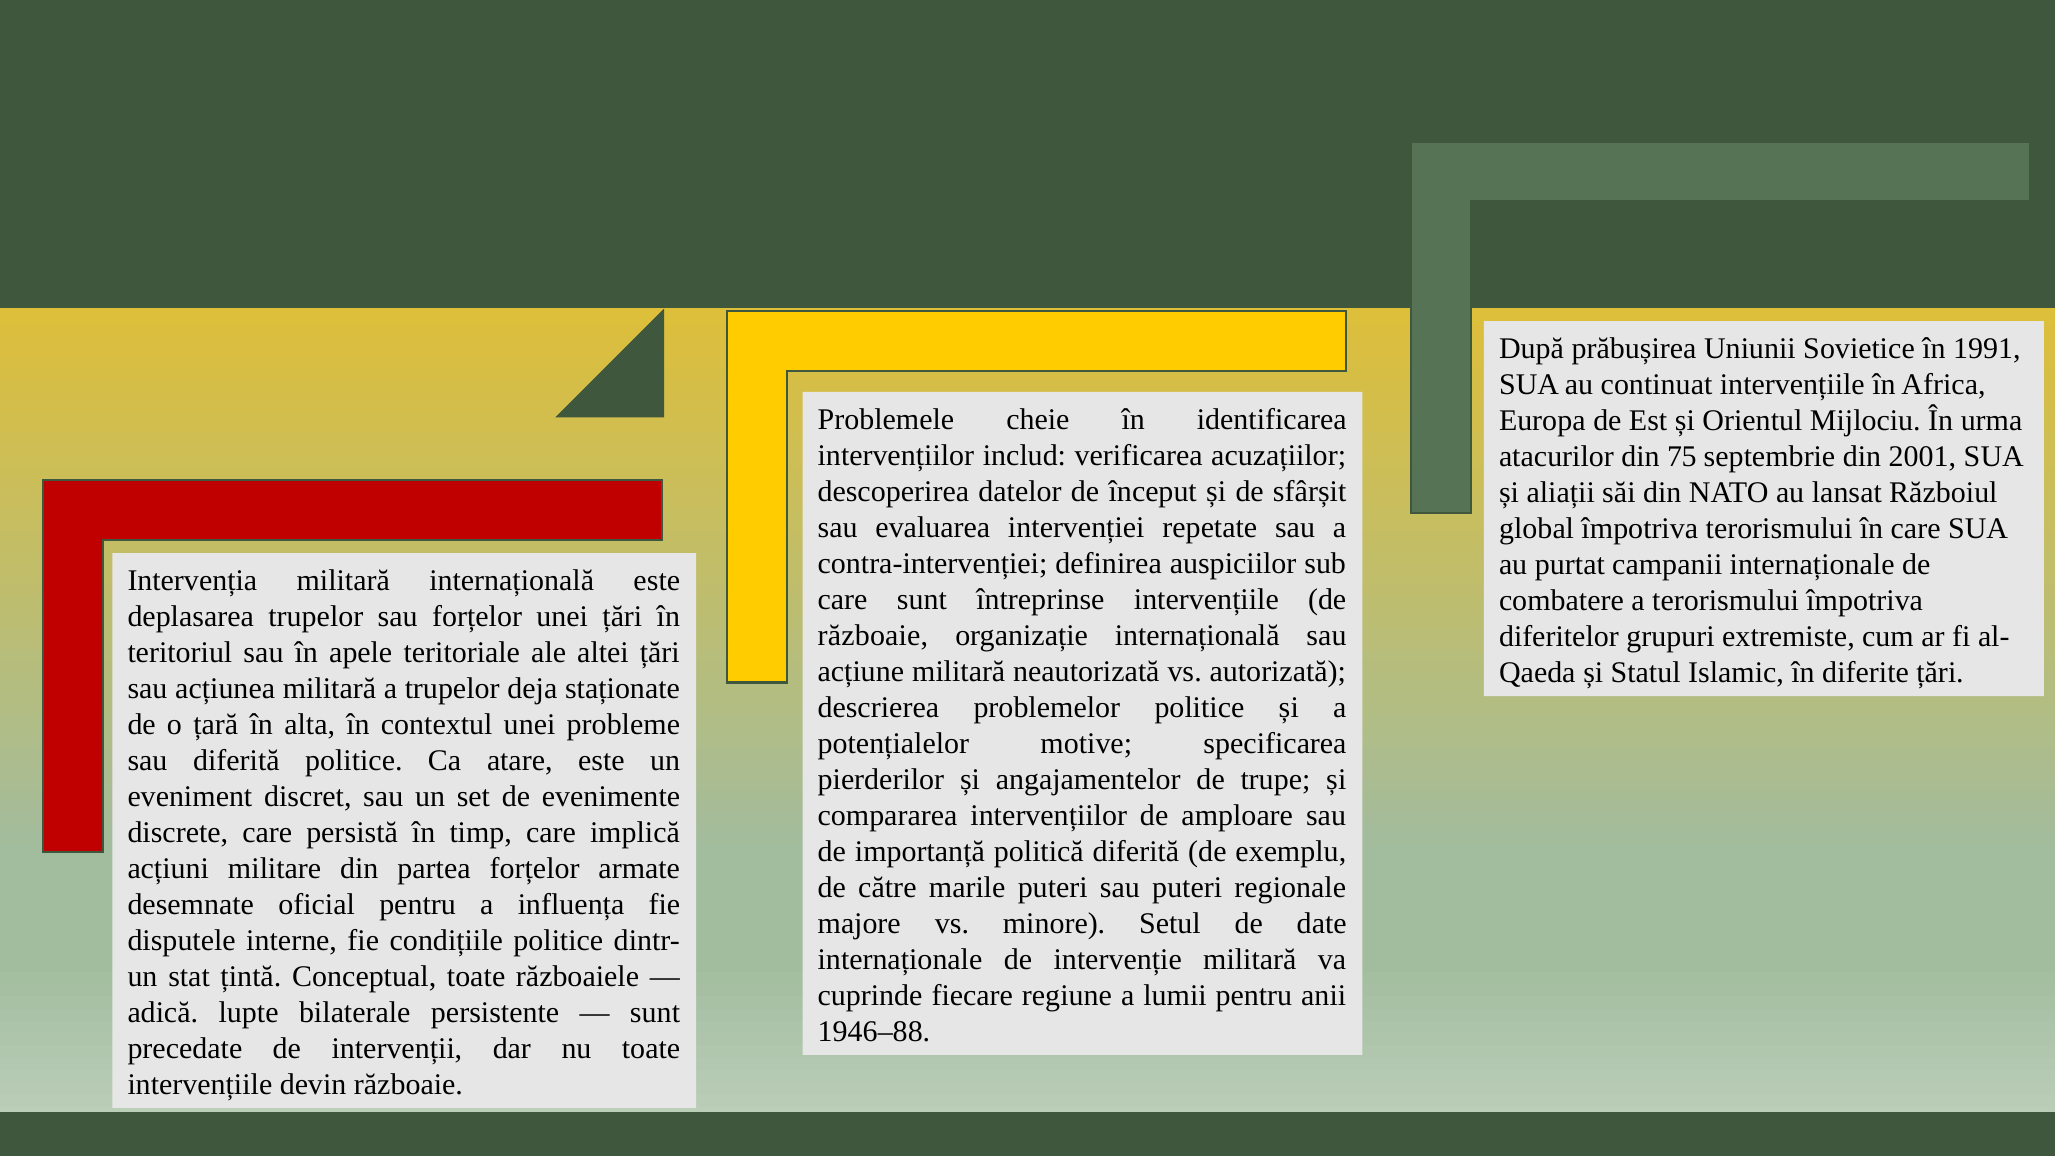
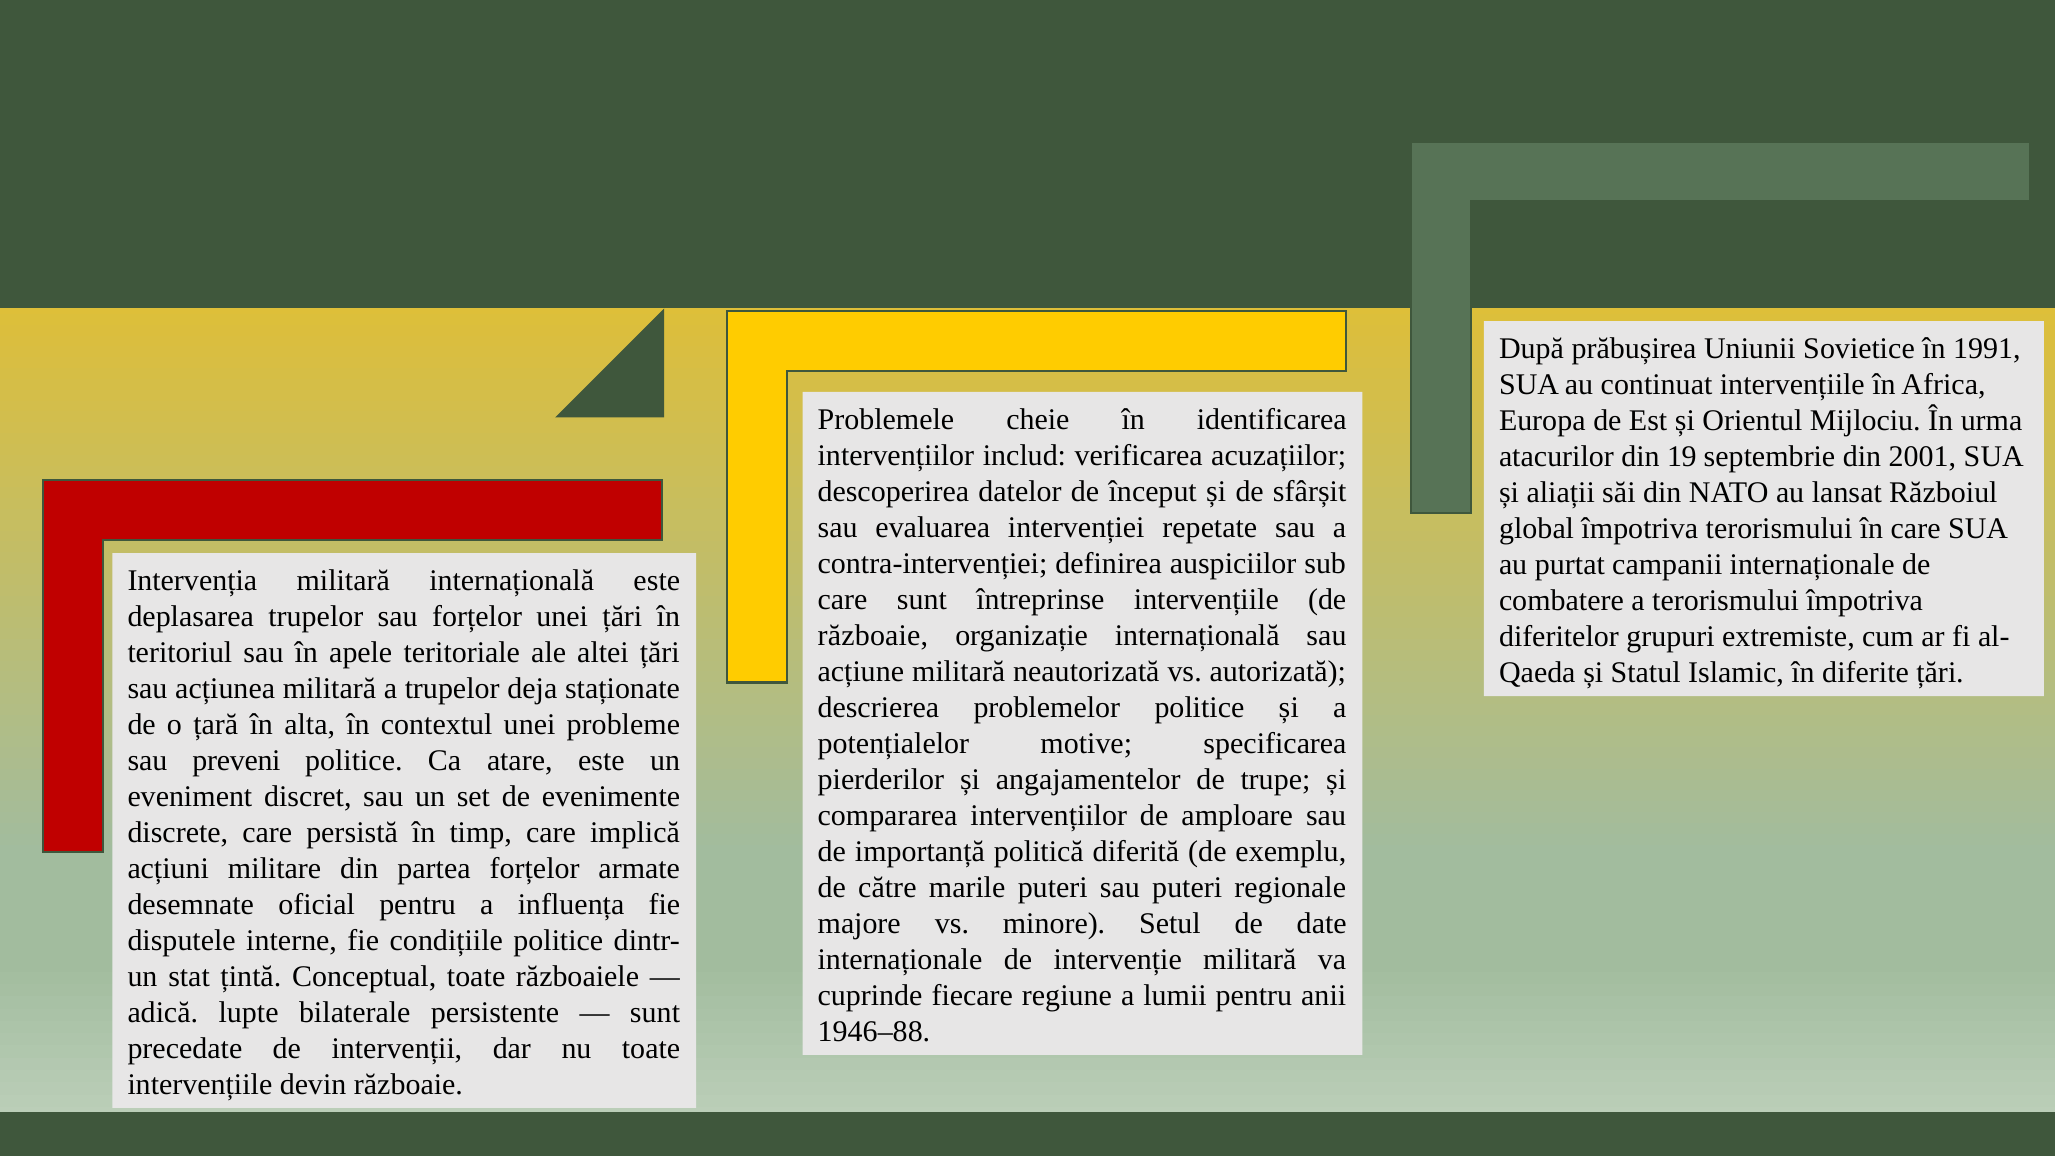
75: 75 -> 19
sau diferită: diferită -> preveni
